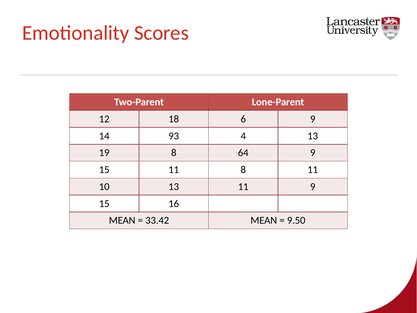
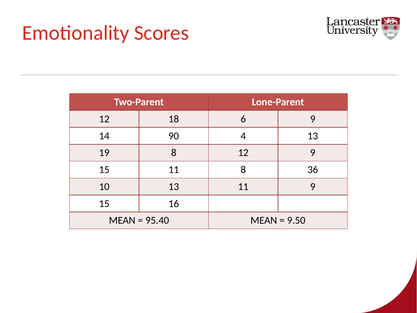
93: 93 -> 90
8 64: 64 -> 12
8 11: 11 -> 36
33.42: 33.42 -> 95.40
